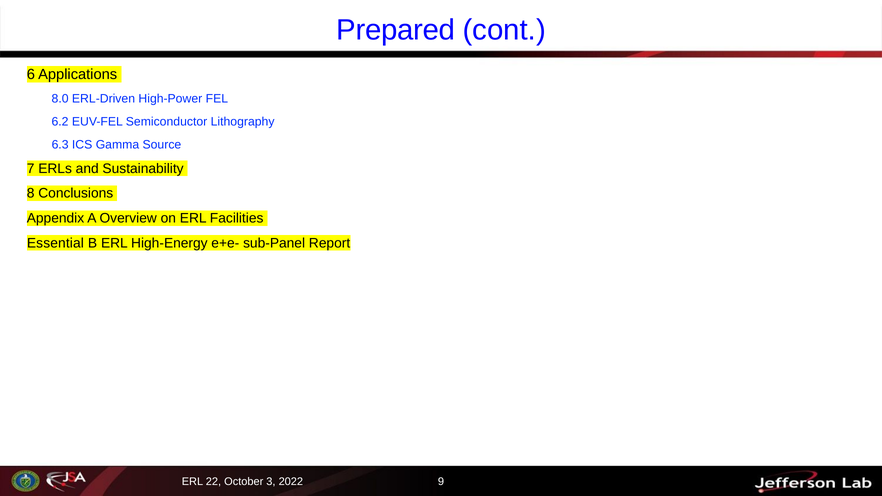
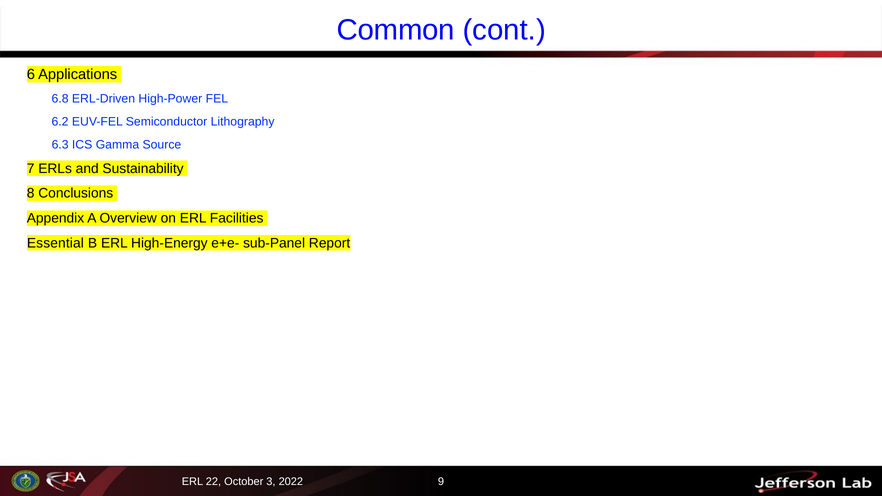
Prepared: Prepared -> Common
8.0: 8.0 -> 6.8
